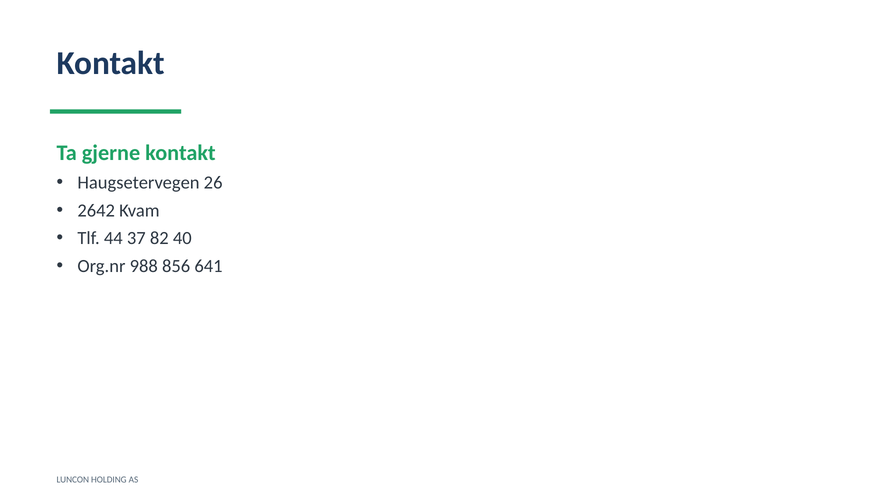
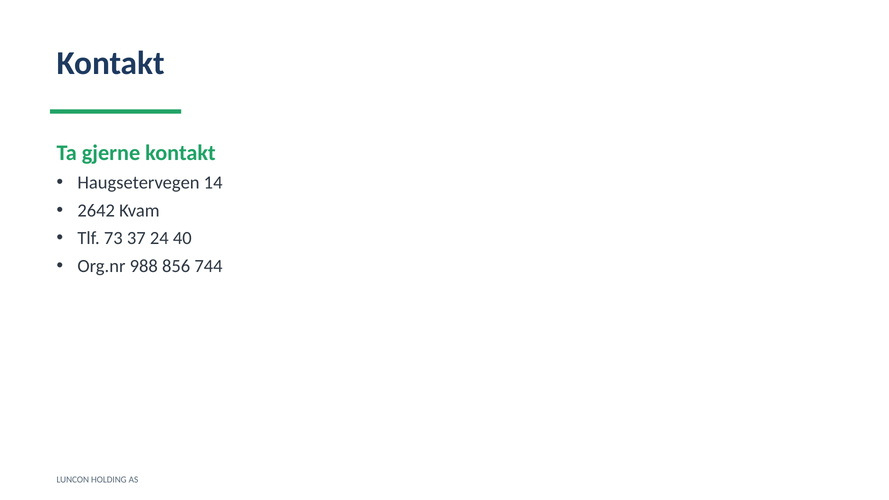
26: 26 -> 14
44: 44 -> 73
82: 82 -> 24
641: 641 -> 744
